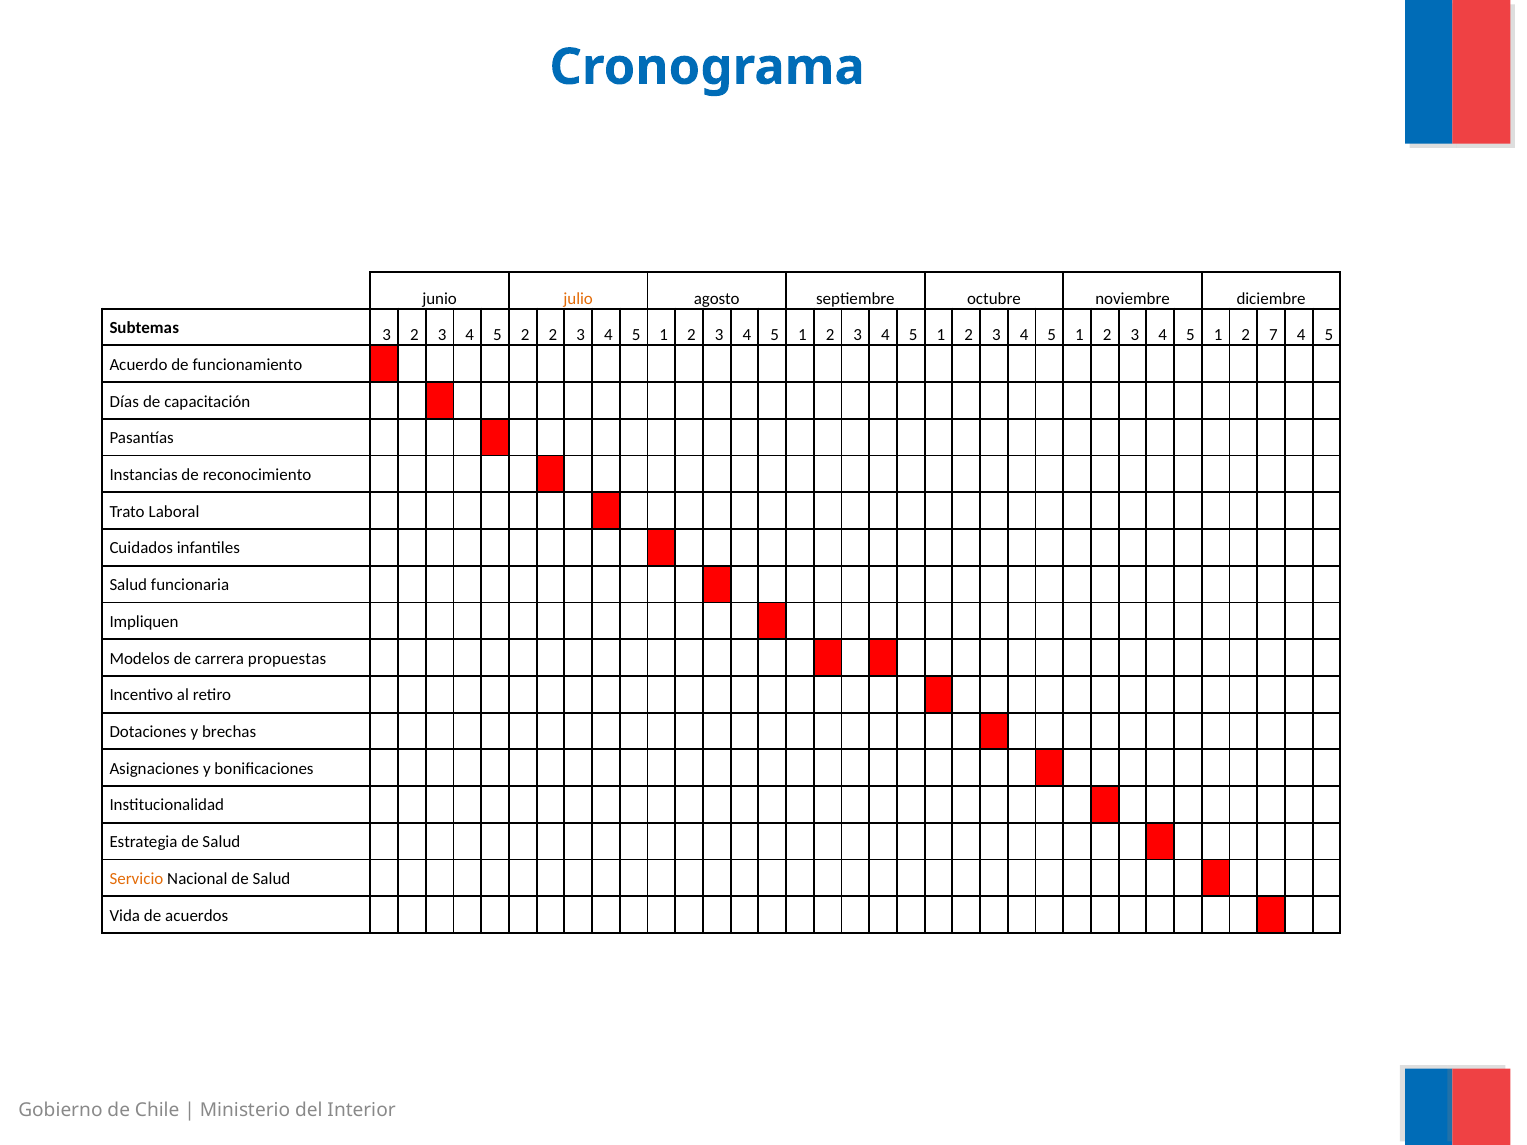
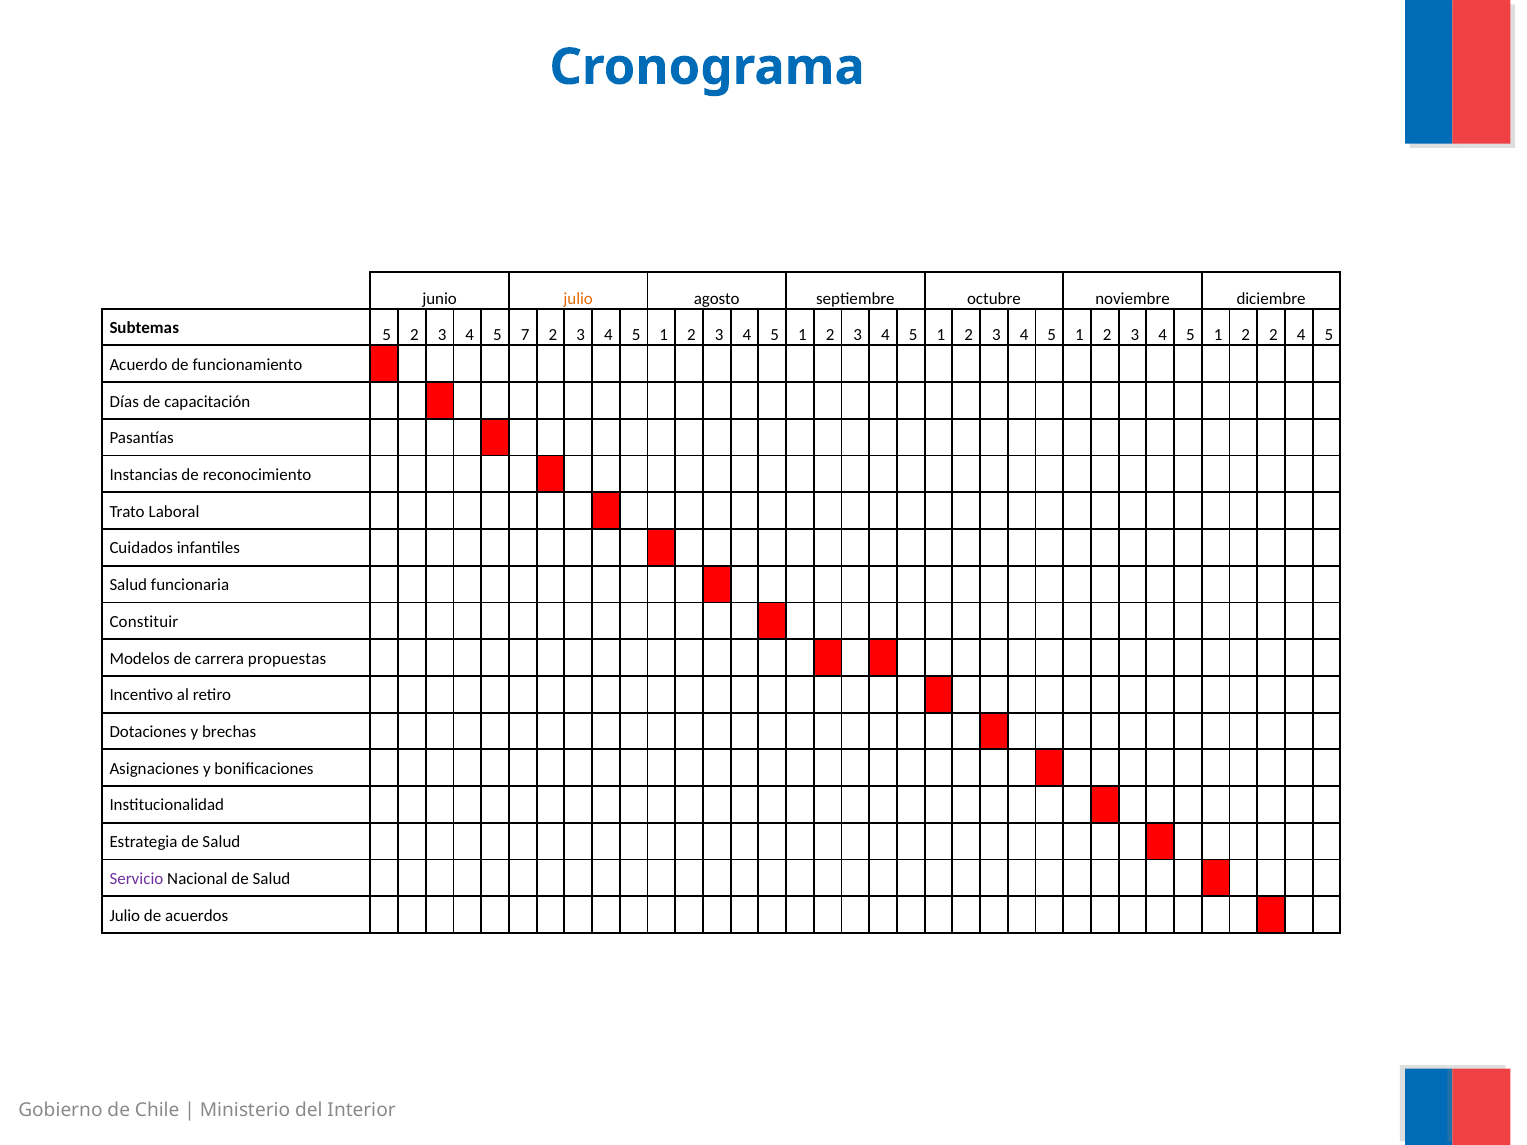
Subtemas 3: 3 -> 5
5 2: 2 -> 7
2 7: 7 -> 2
Impliquen: Impliquen -> Constituir
Servicio colour: orange -> purple
Vida at (125, 916): Vida -> Julio
